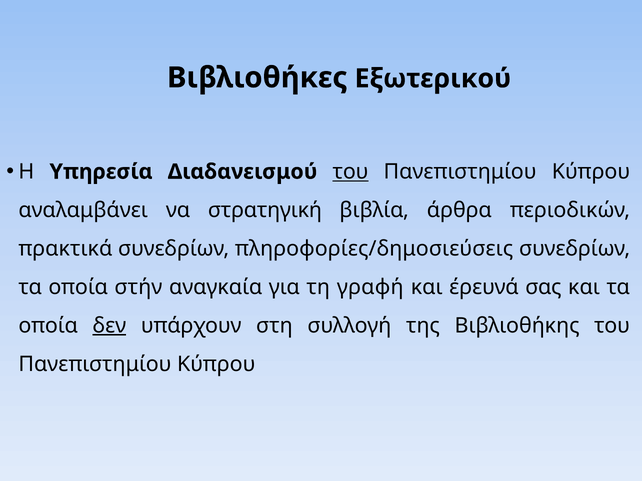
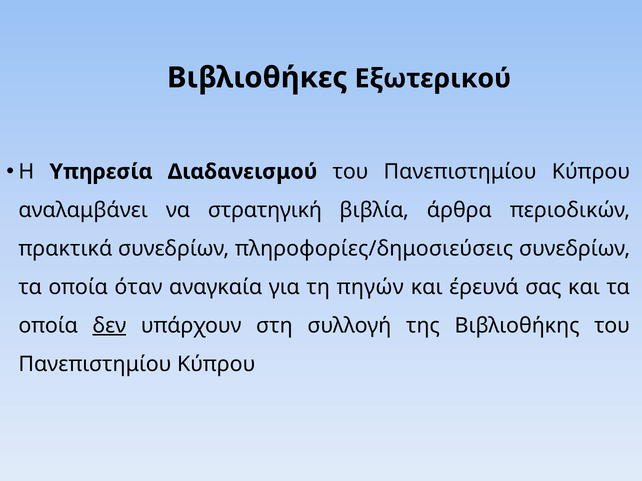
του at (351, 172) underline: present -> none
στήν: στήν -> όταν
γραφή: γραφή -> πηγών
